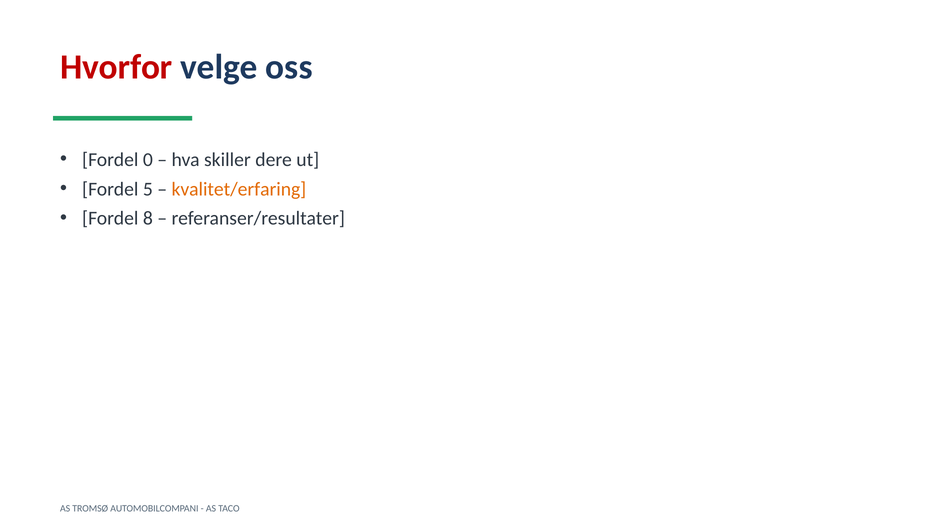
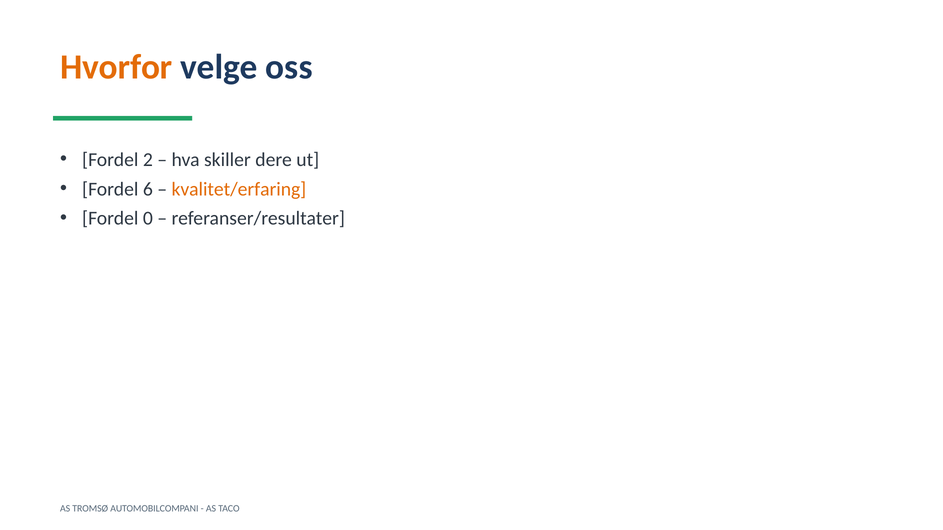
Hvorfor colour: red -> orange
0: 0 -> 2
5: 5 -> 6
8: 8 -> 0
